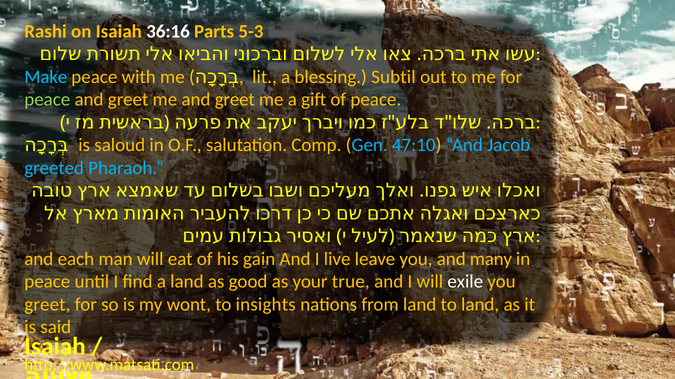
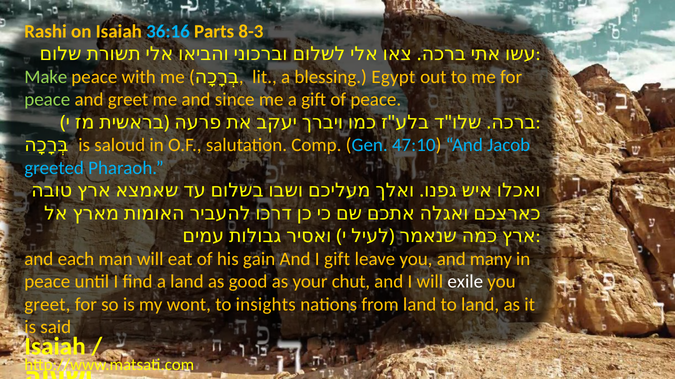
36:16 colour: white -> light blue
5-3: 5-3 -> 8-3
Make colour: light blue -> light green
Subtil: Subtil -> Egypt
me and greet: greet -> since
I live: live -> gift
true: true -> chut
